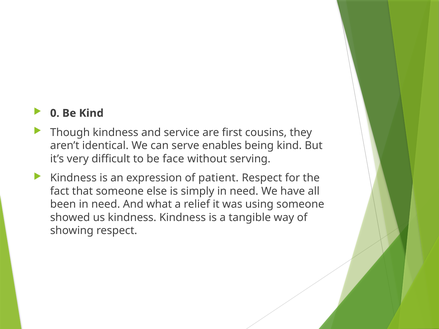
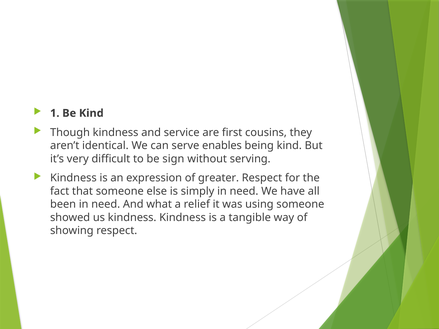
0: 0 -> 1
face: face -> sign
patient: patient -> greater
